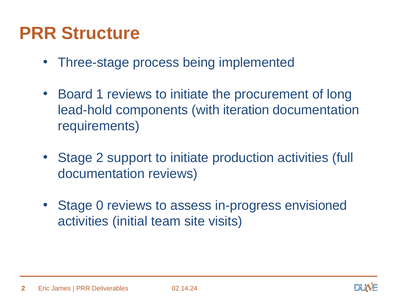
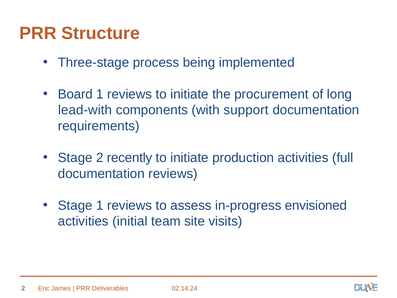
lead-hold: lead-hold -> lead-with
iteration: iteration -> support
support: support -> recently
Stage 0: 0 -> 1
